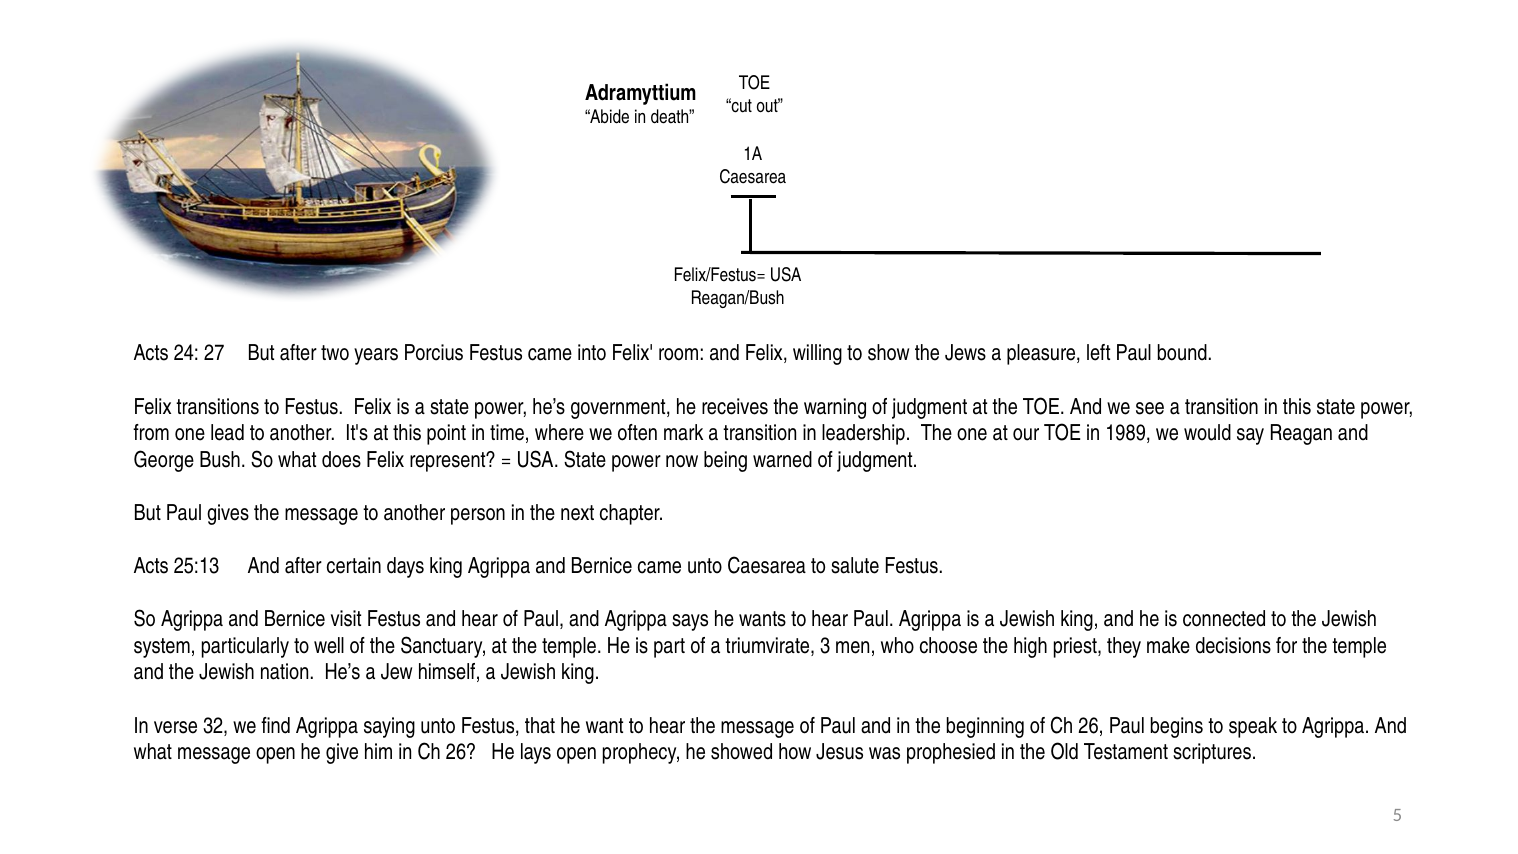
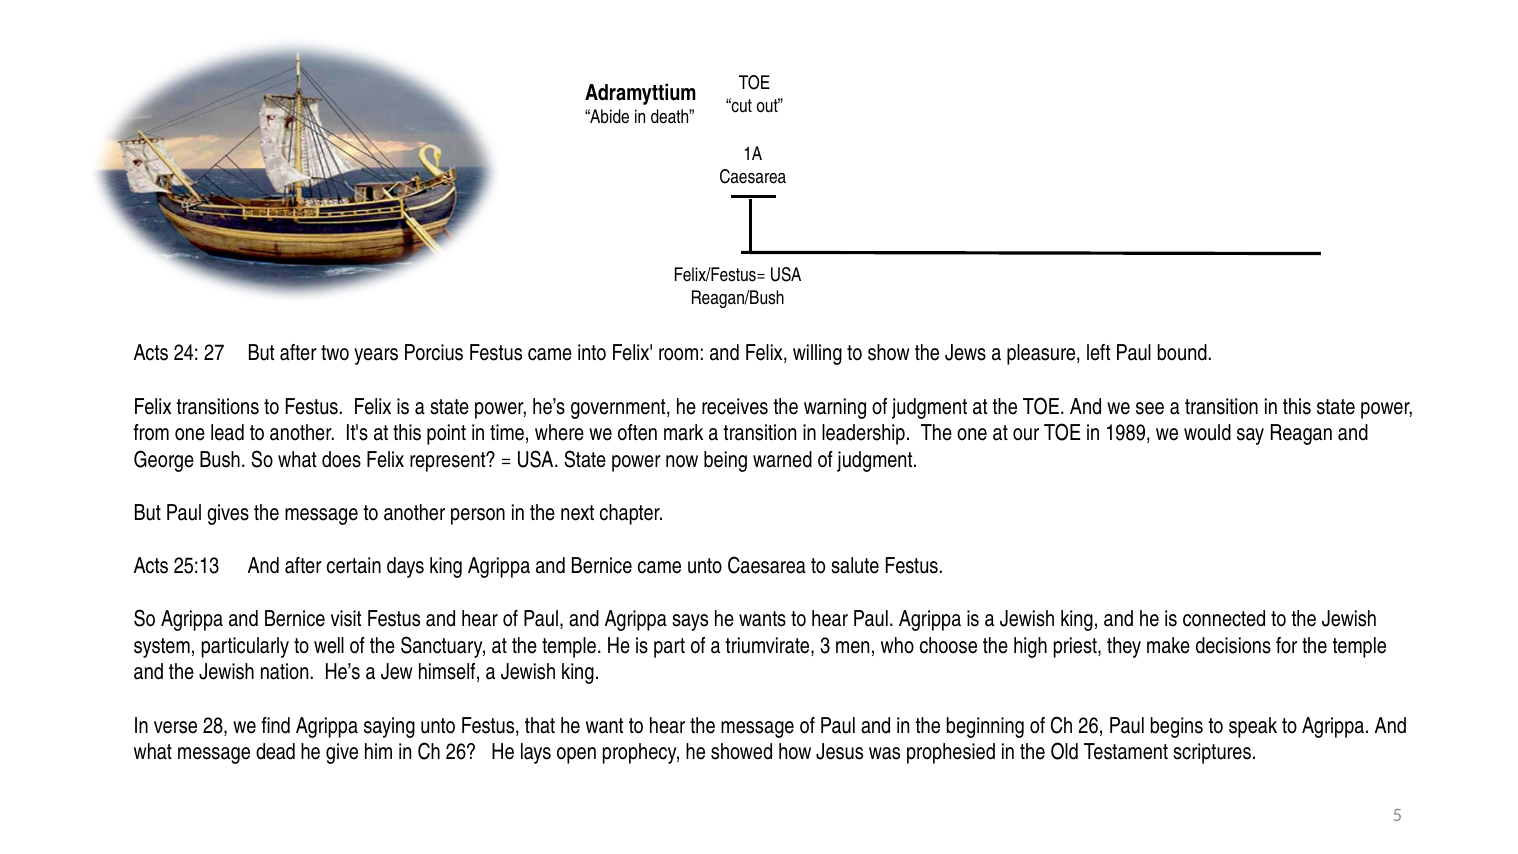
32: 32 -> 28
message open: open -> dead
